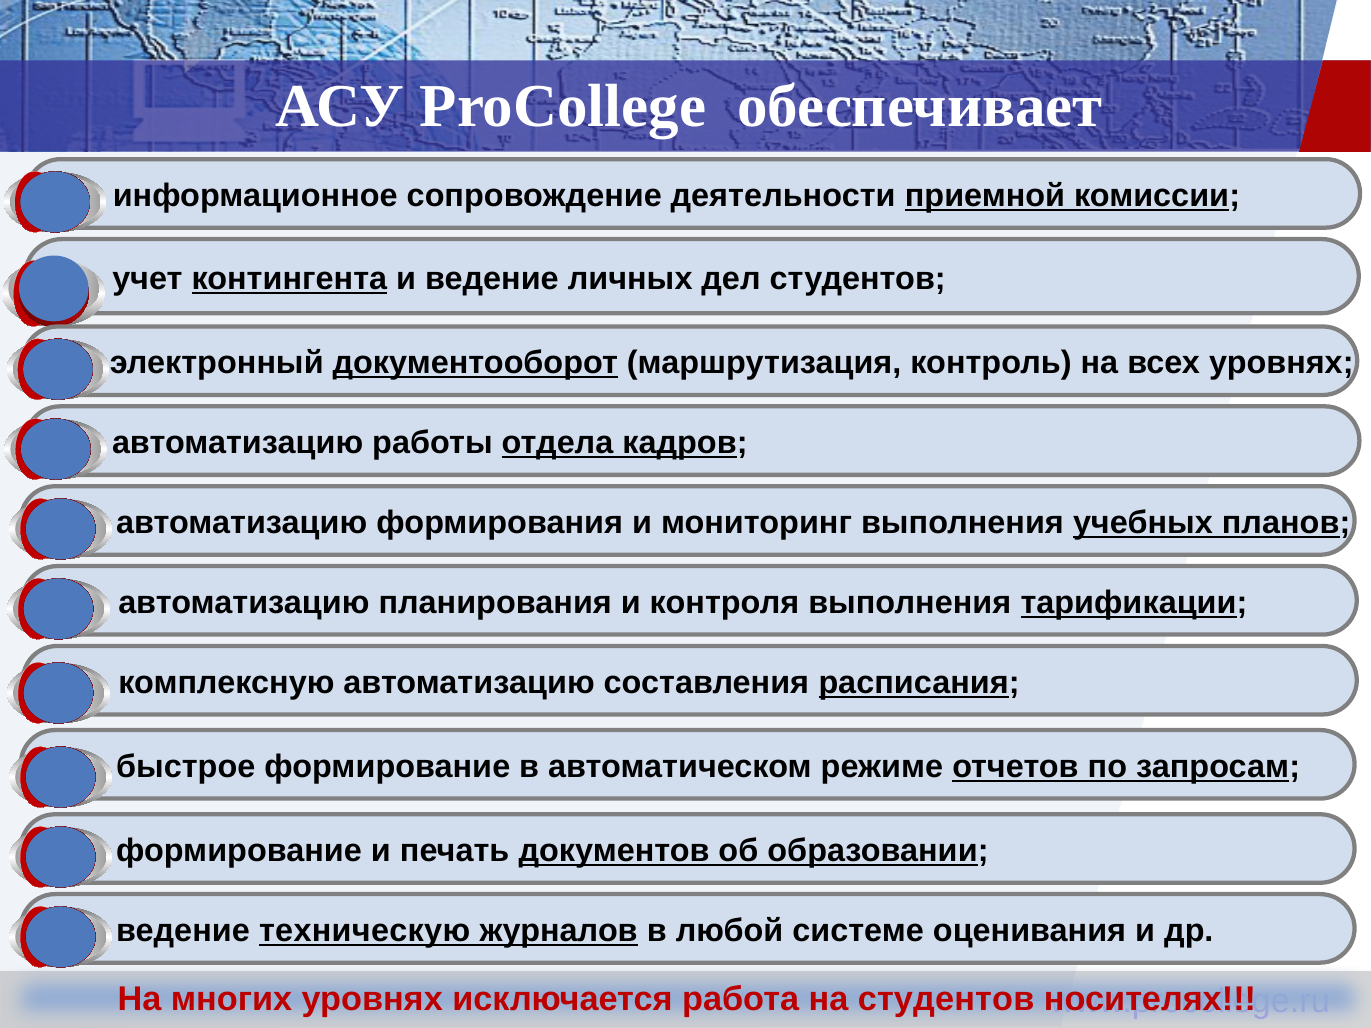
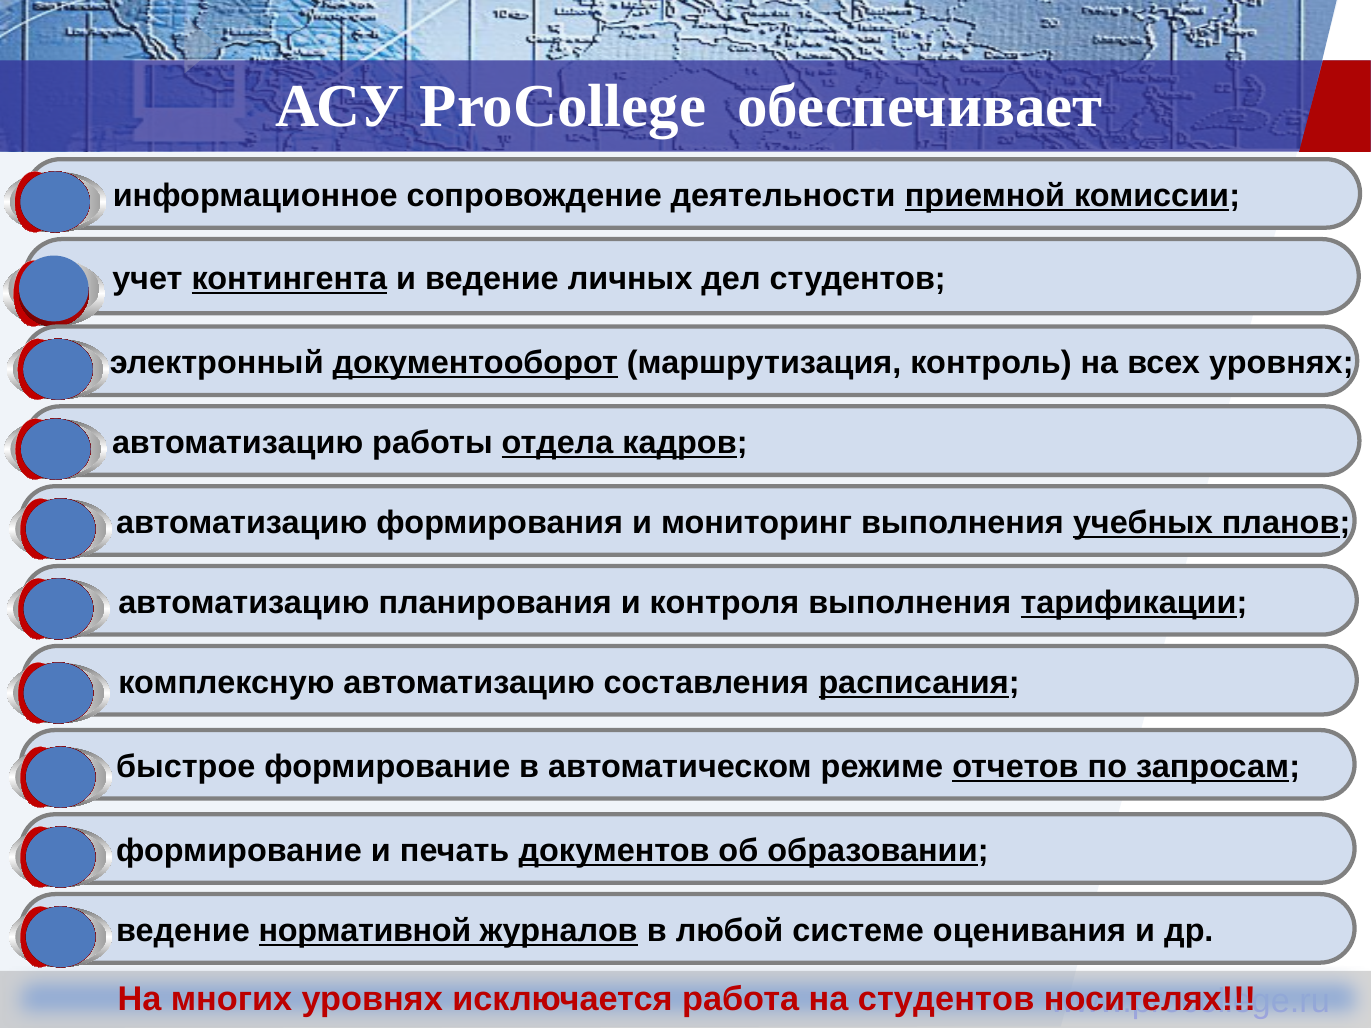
техническую: техническую -> нормативной
